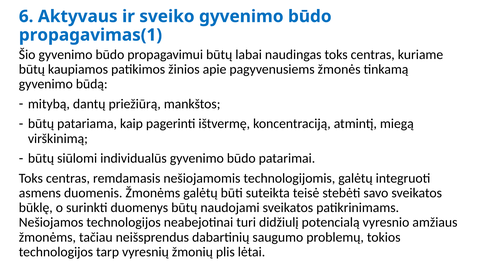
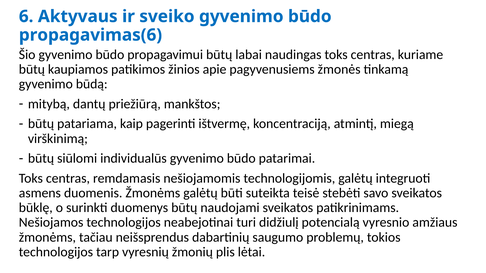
propagavimas(1: propagavimas(1 -> propagavimas(6
